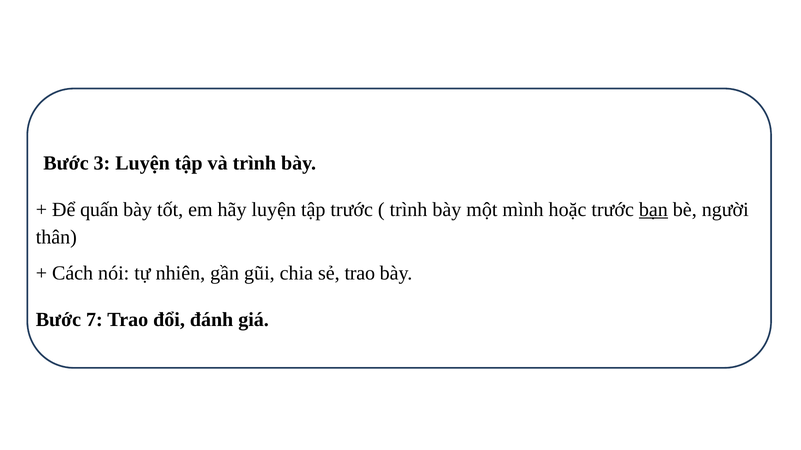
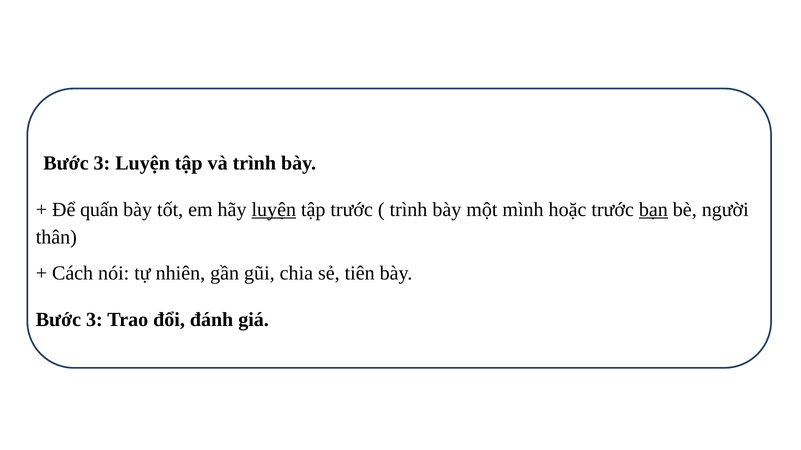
luyện at (274, 210) underline: none -> present
sẻ trao: trao -> tiên
7 at (94, 320): 7 -> 3
